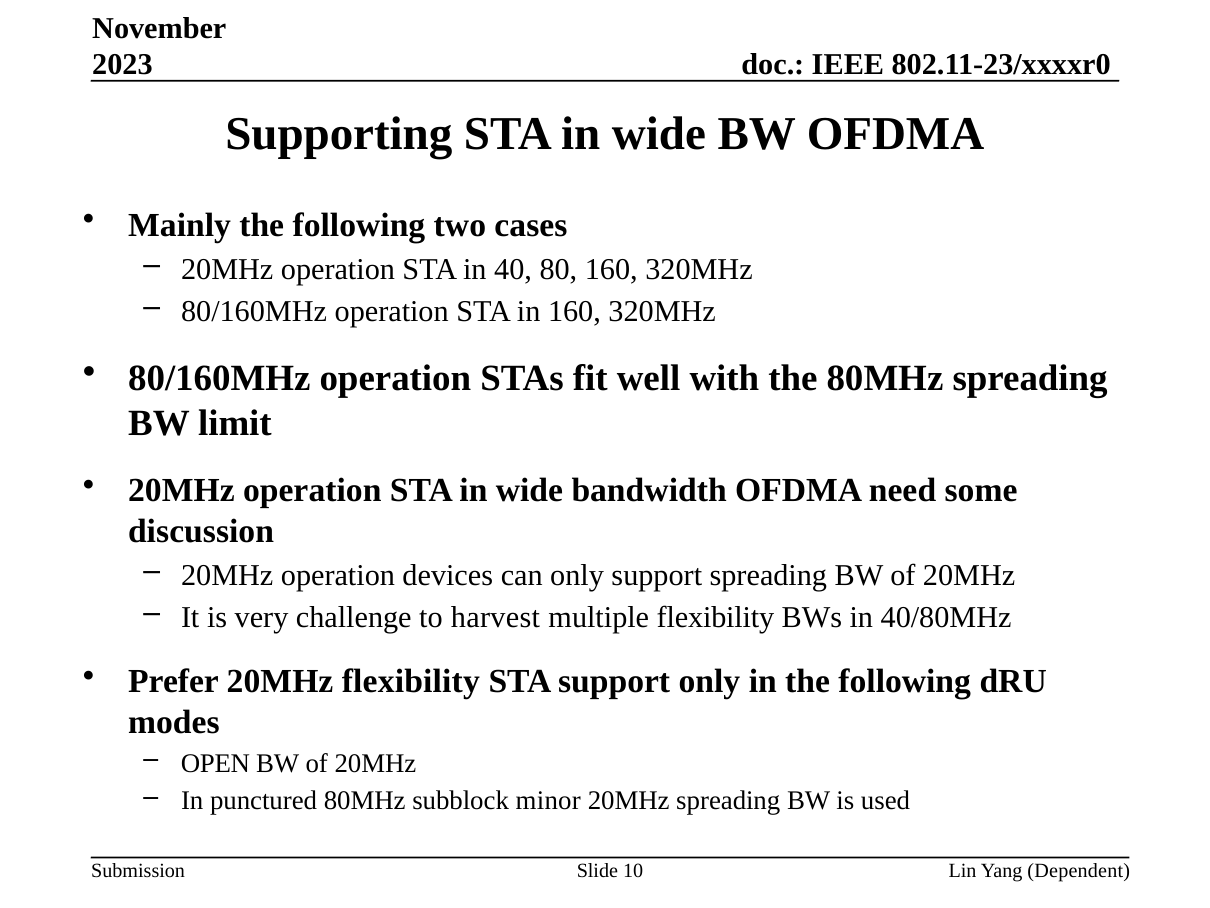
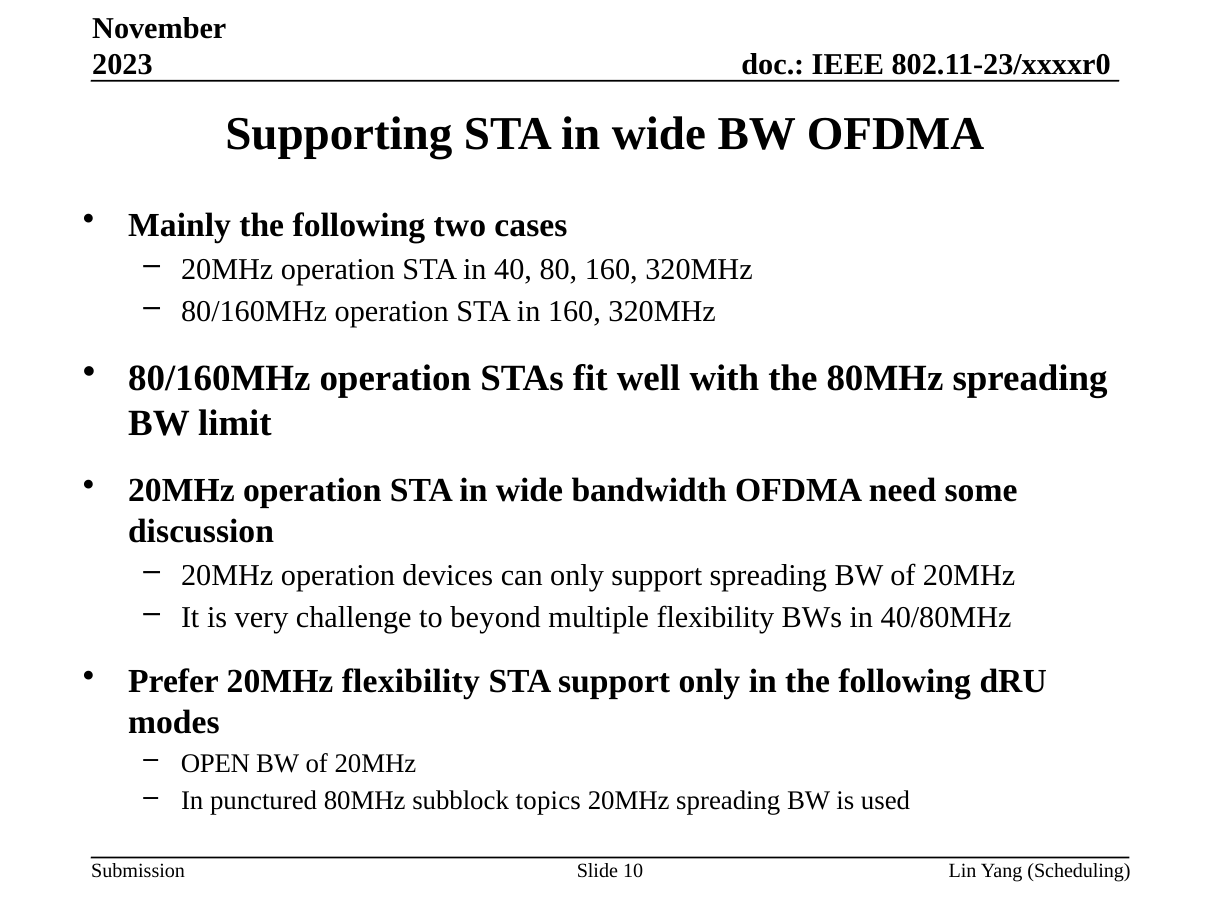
harvest: harvest -> beyond
minor: minor -> topics
Dependent: Dependent -> Scheduling
